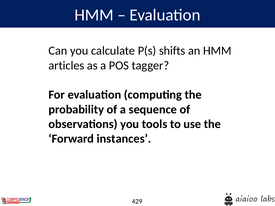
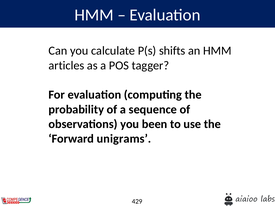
tools: tools -> been
instances: instances -> unigrams
